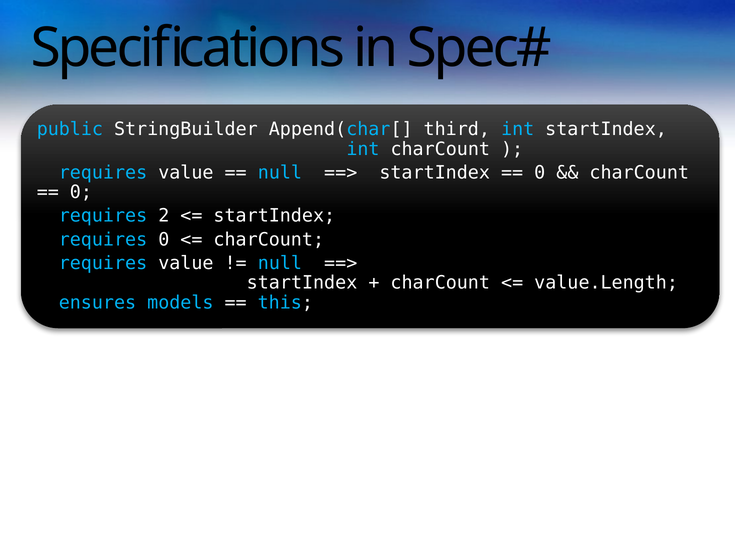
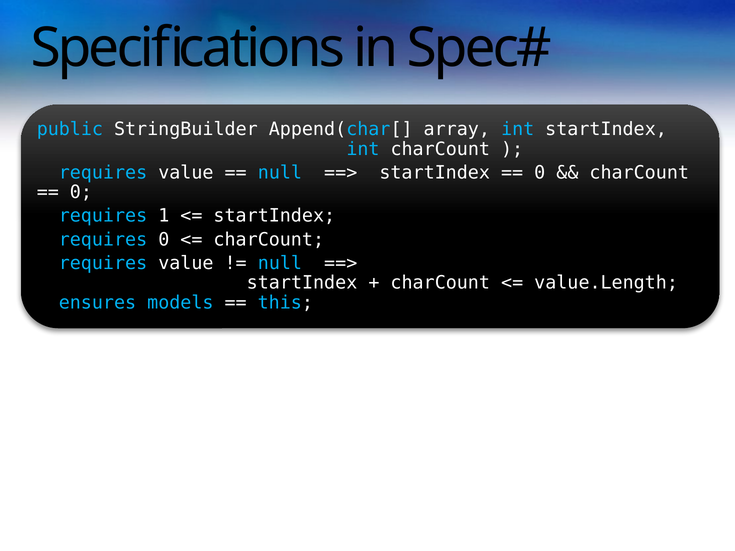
third: third -> array
2: 2 -> 1
